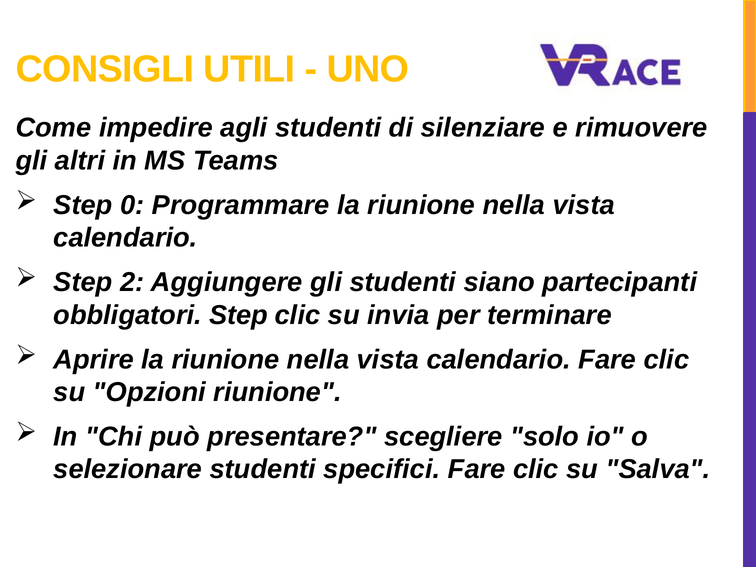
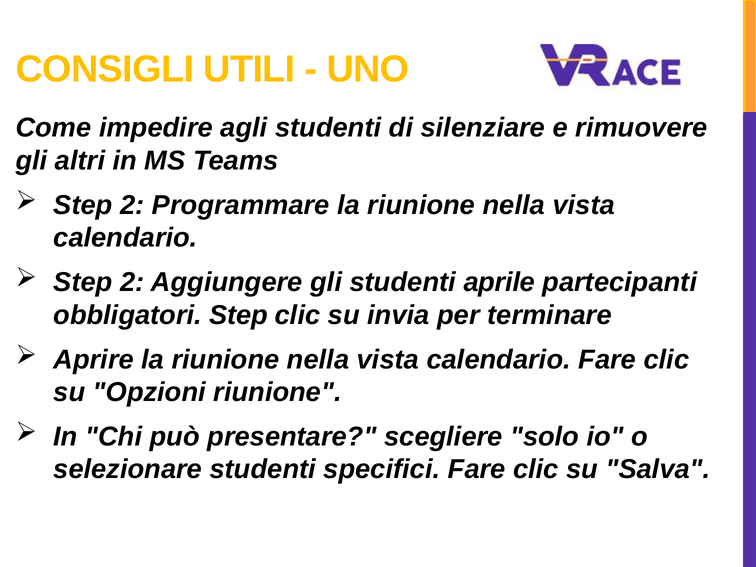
0 at (132, 205): 0 -> 2
siano: siano -> aprile
